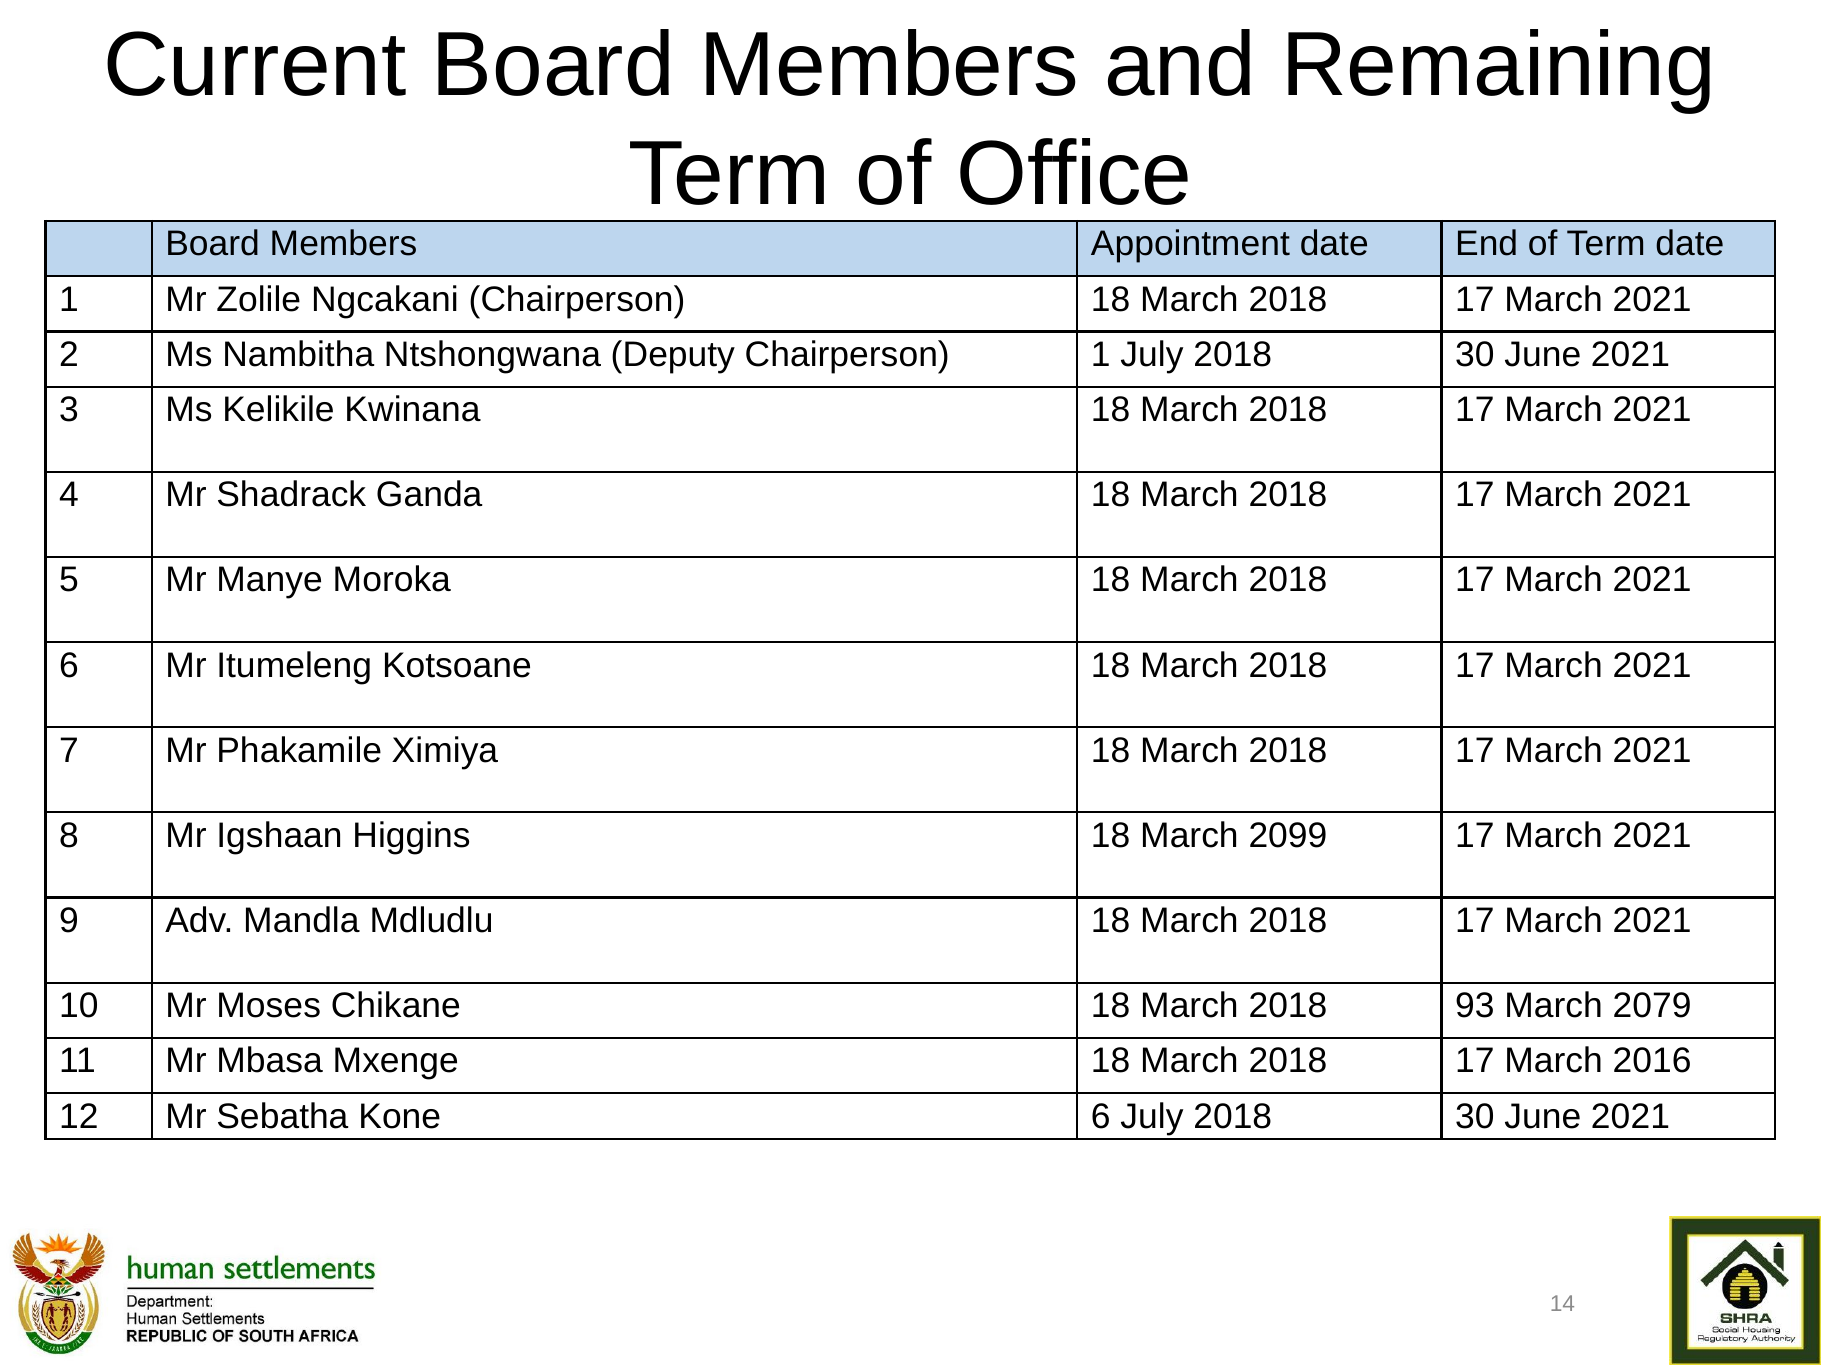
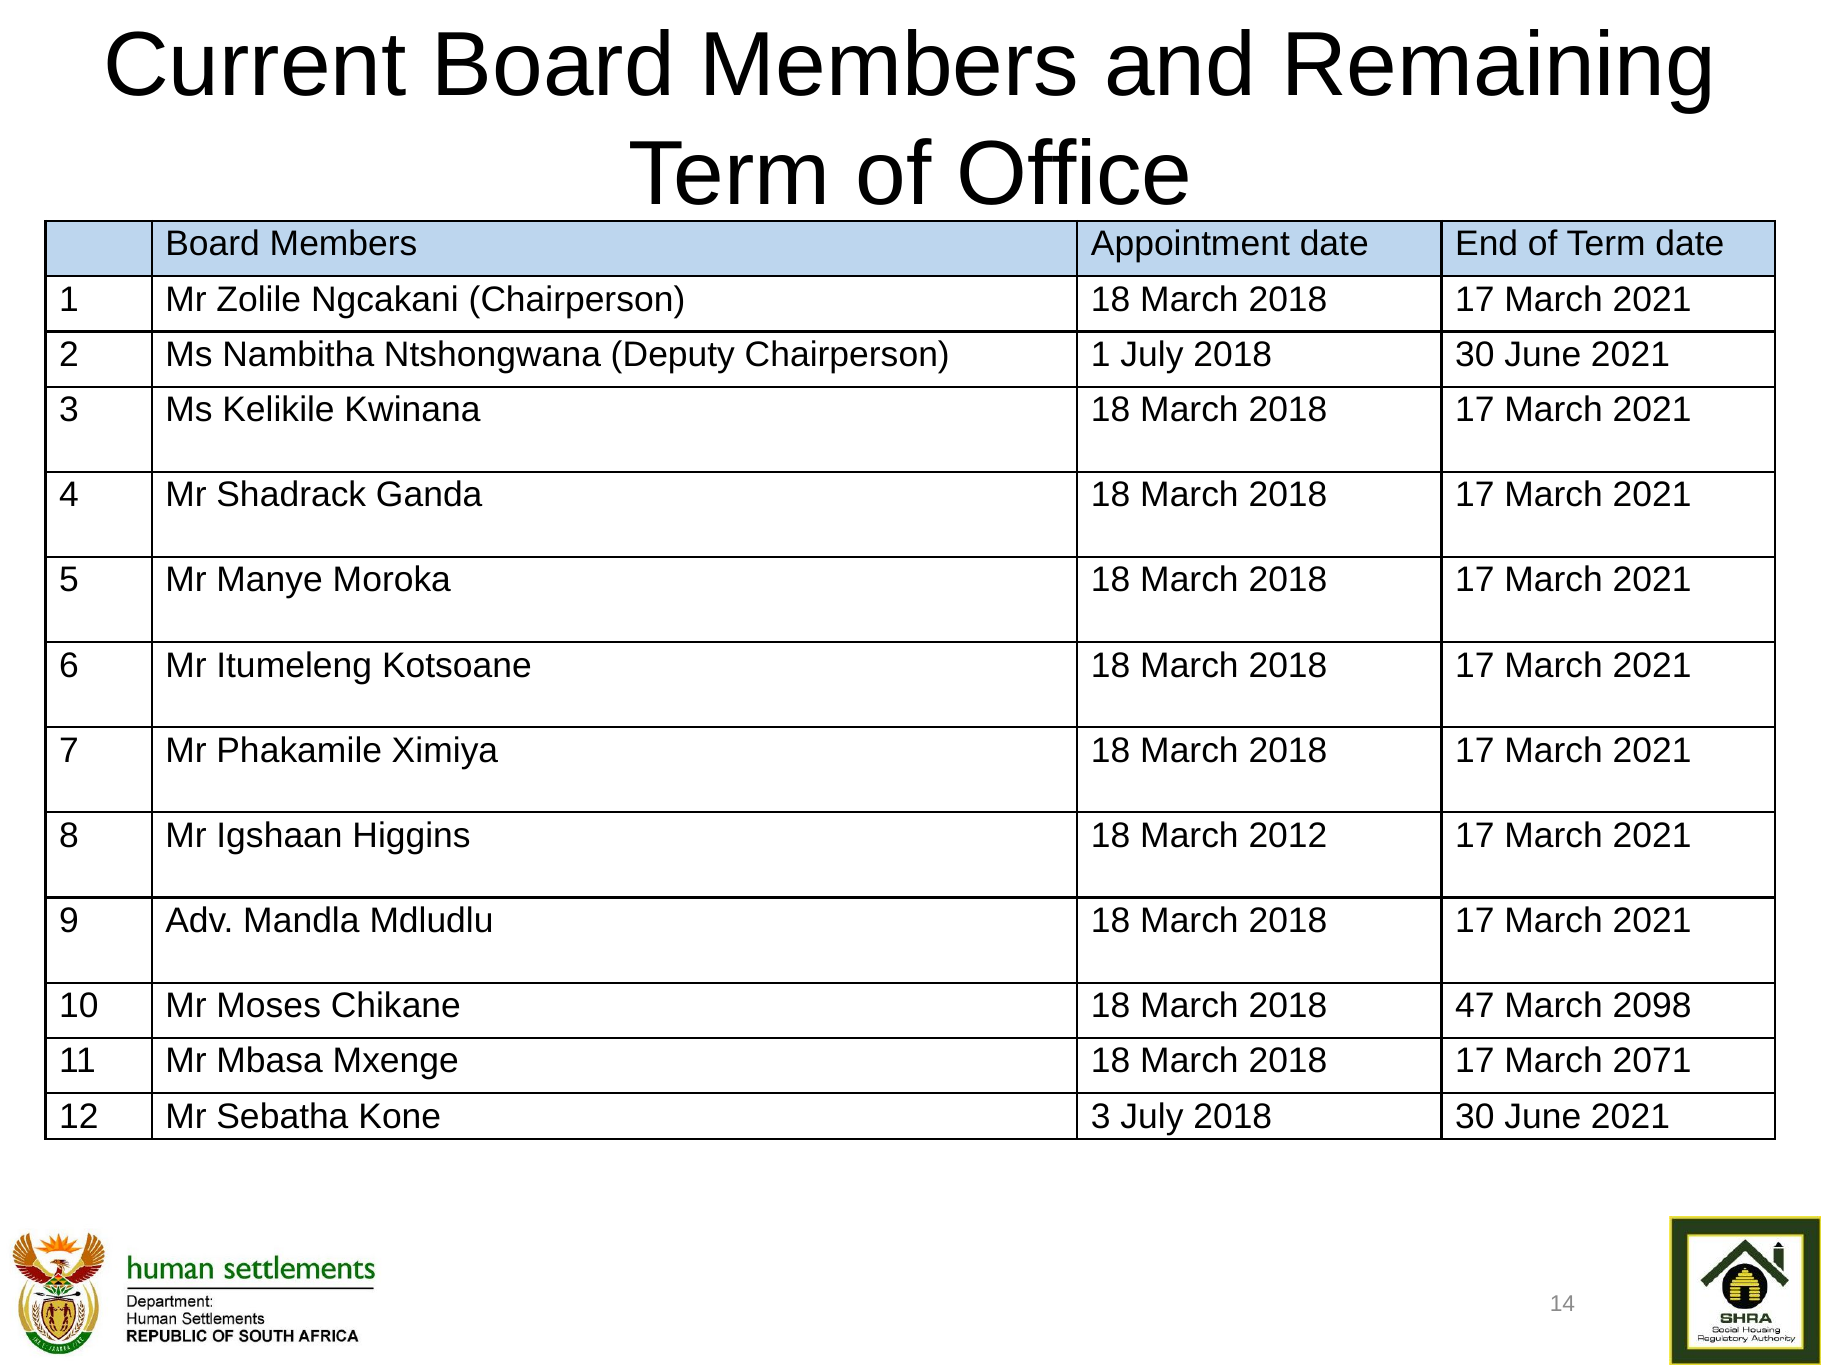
2099: 2099 -> 2012
93: 93 -> 47
2079: 2079 -> 2098
2016: 2016 -> 2071
Kone 6: 6 -> 3
